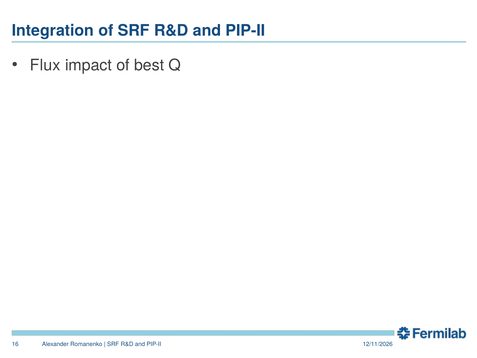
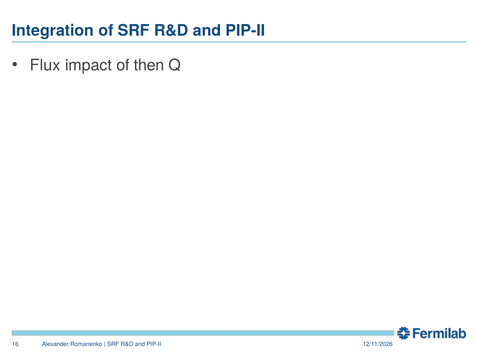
best: best -> then
